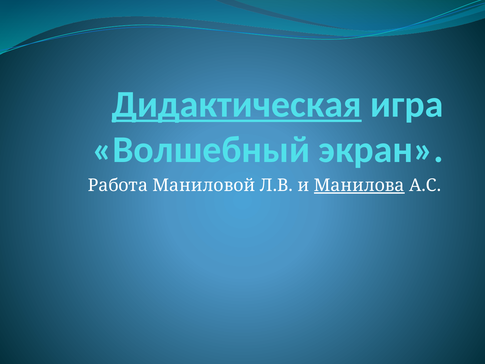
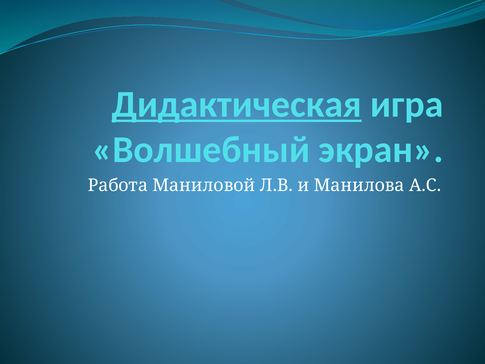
Манилова underline: present -> none
